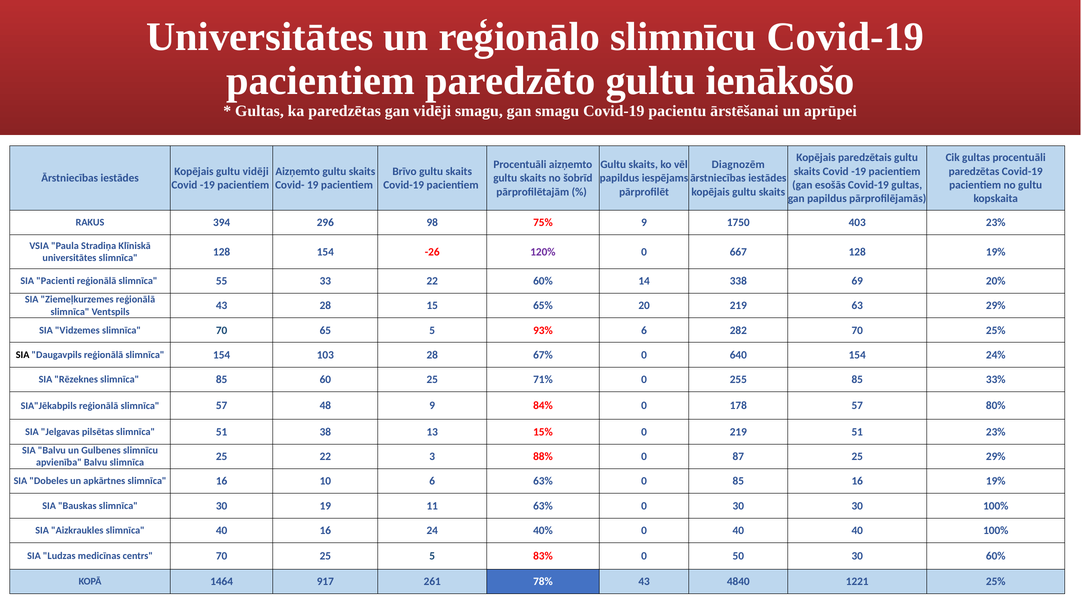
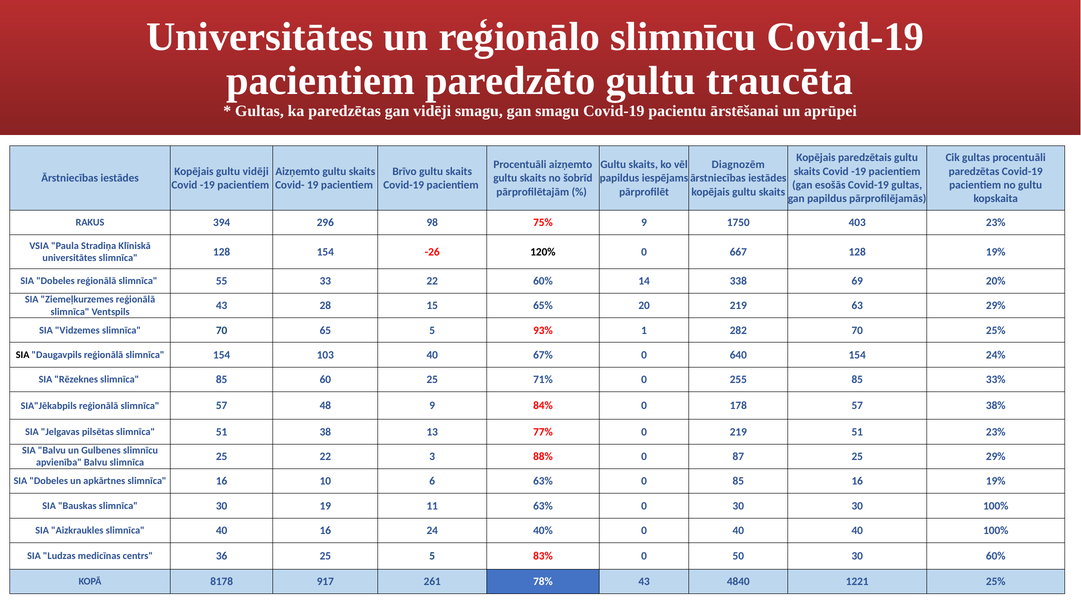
ienākošo: ienākošo -> traucēta
120% colour: purple -> black
Pacienti at (55, 281): Pacienti -> Dobeles
93% 6: 6 -> 1
103 28: 28 -> 40
80%: 80% -> 38%
15%: 15% -> 77%
centrs 70: 70 -> 36
1464: 1464 -> 8178
